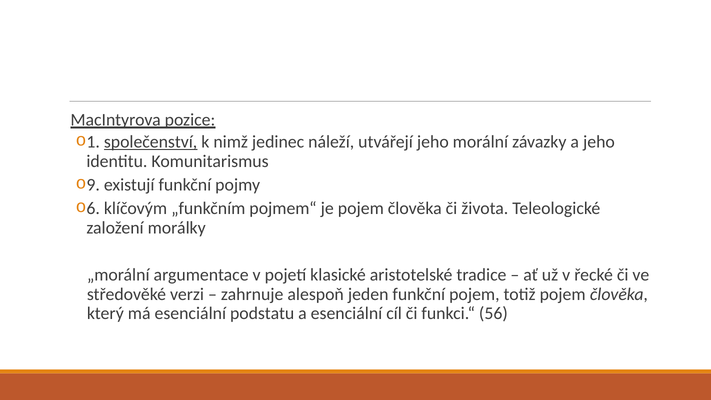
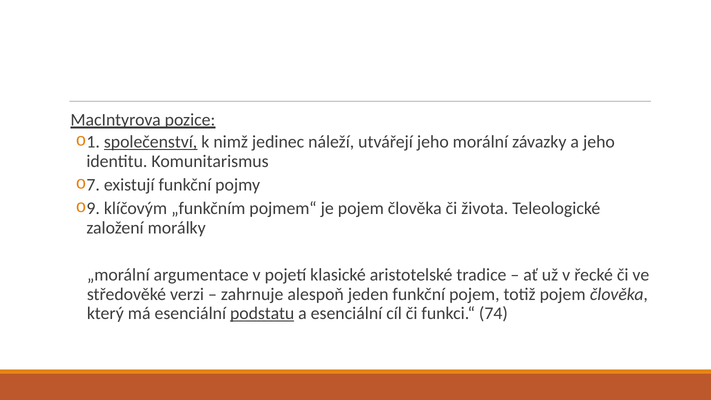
9: 9 -> 7
6: 6 -> 9
podstatu underline: none -> present
56: 56 -> 74
